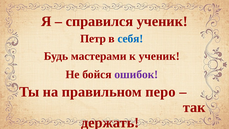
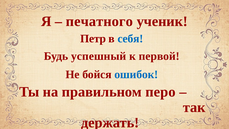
справился: справился -> печатного
мастерами: мастерами -> успешный
к ученик: ученик -> первой
ошибок colour: purple -> blue
